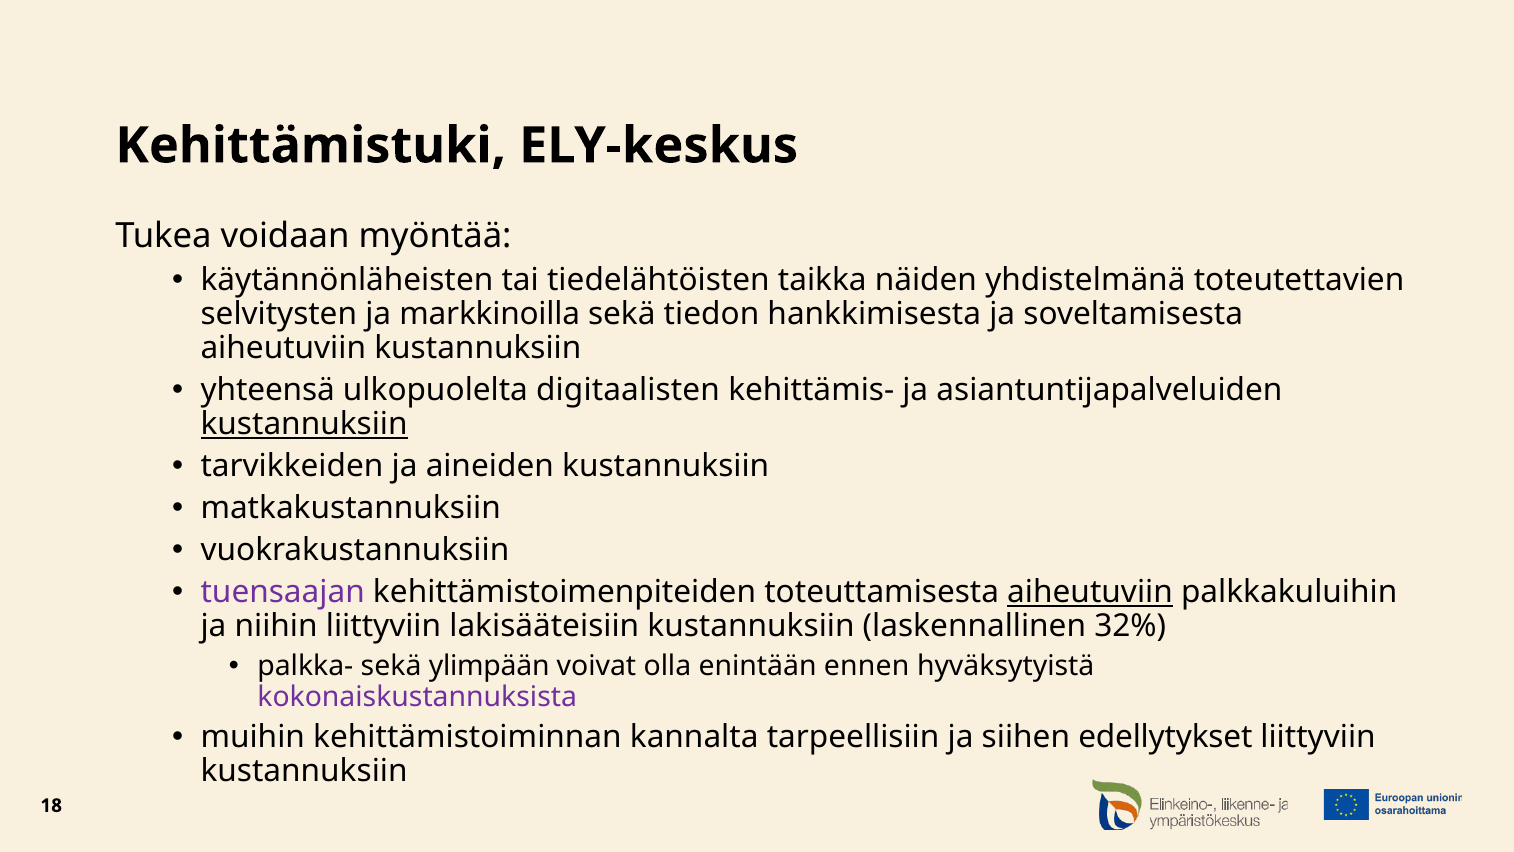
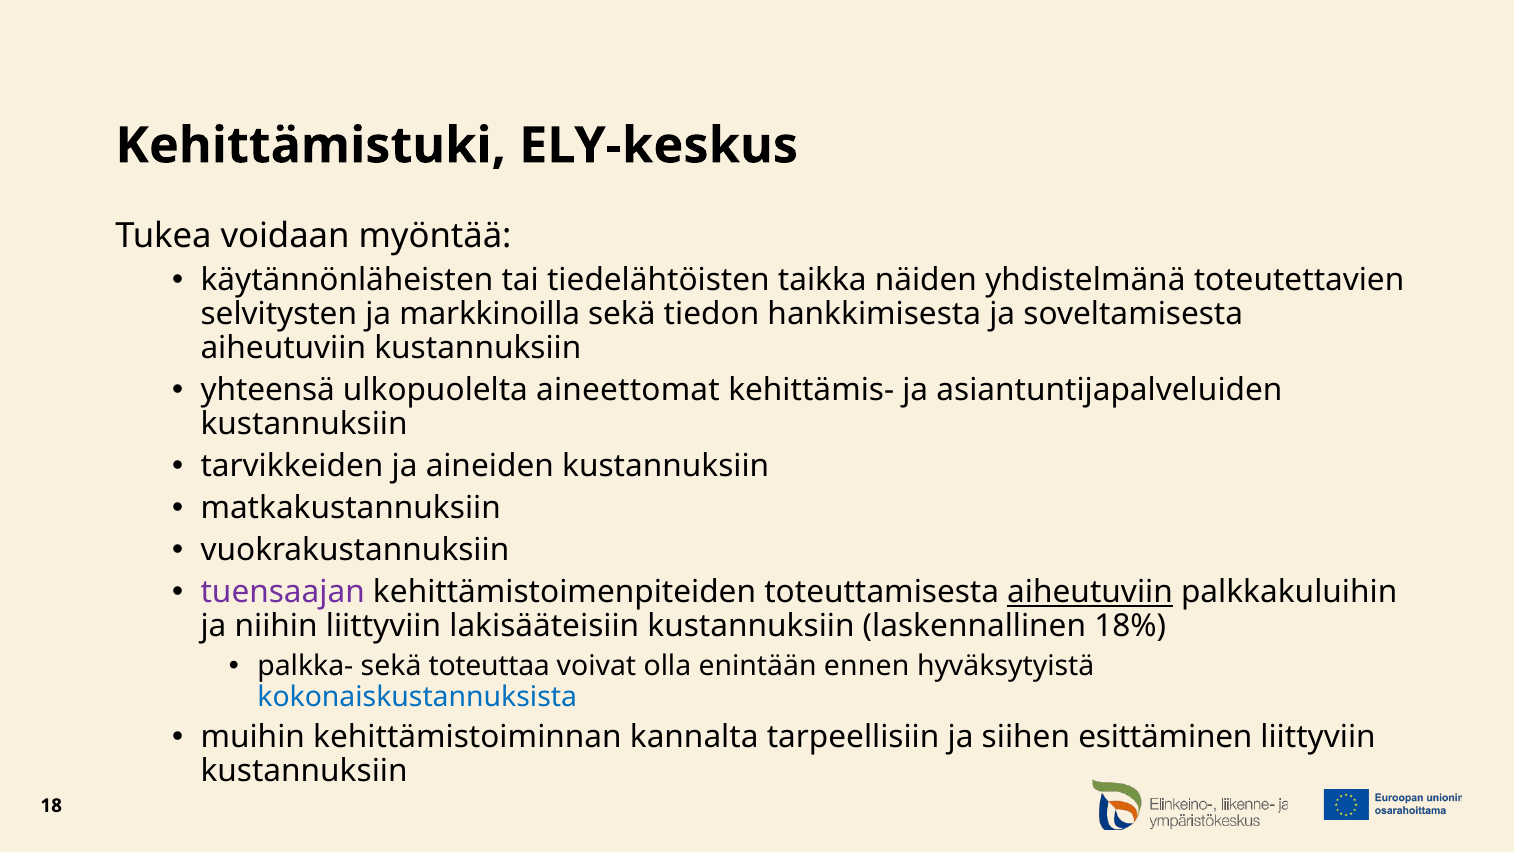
digitaalisten: digitaalisten -> aineettomat
kustannuksiin at (304, 424) underline: present -> none
32%: 32% -> 18%
ylimpään: ylimpään -> toteuttaa
kokonaiskustannuksista colour: purple -> blue
edellytykset: edellytykset -> esittäminen
